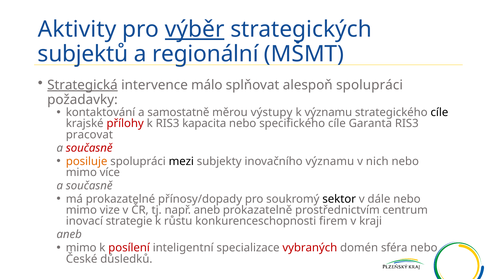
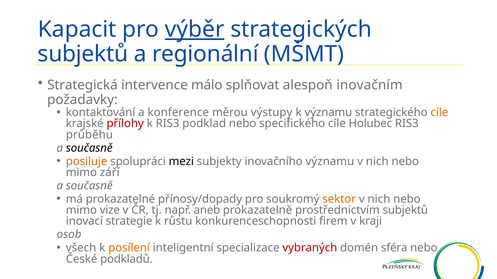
Aktivity: Aktivity -> Kapacit
Strategická underline: present -> none
alespoň spolupráci: spolupráci -> inovačním
samostatně: samostatně -> konference
cíle at (439, 113) colour: black -> orange
kapacita: kapacita -> podklad
Garanta: Garanta -> Holubec
pracovat: pracovat -> průběhu
současně at (89, 148) colour: red -> black
více: více -> září
sektor colour: black -> orange
dále at (379, 199): dále -> nich
prostřednictvím centrum: centrum -> subjektů
aneb at (69, 235): aneb -> osob
mimo at (81, 248): mimo -> všech
posílení colour: red -> orange
důsledků: důsledků -> podkladů
